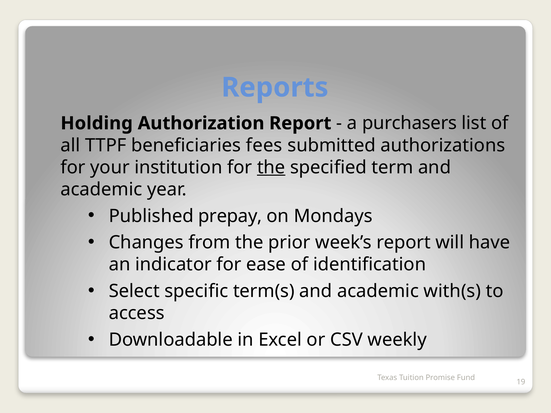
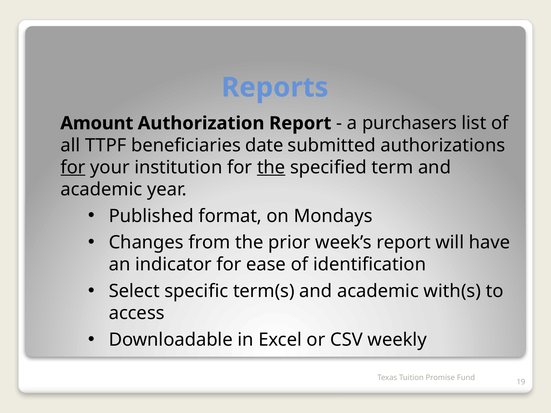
Holding: Holding -> Amount
fees: fees -> date
for at (73, 167) underline: none -> present
prepay: prepay -> format
